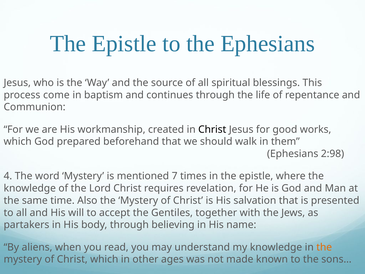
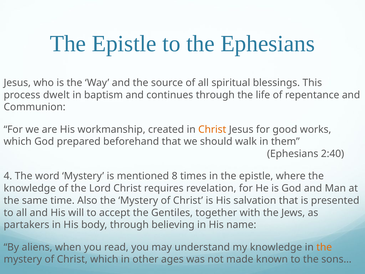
come: come -> dwelt
Christ at (212, 129) colour: black -> orange
2:98: 2:98 -> 2:40
7: 7 -> 8
